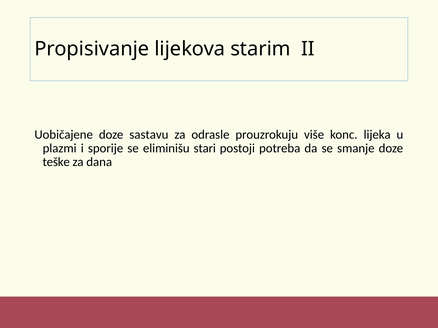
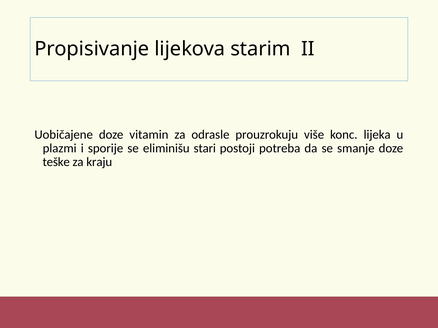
sastavu: sastavu -> vitamin
dana: dana -> kraju
